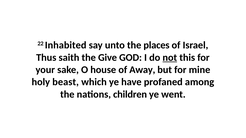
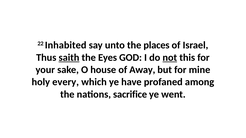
saith underline: none -> present
Give: Give -> Eyes
beast: beast -> every
children: children -> sacrifice
